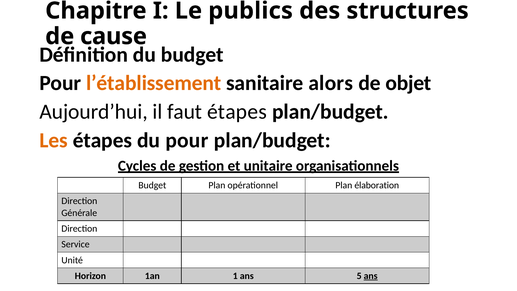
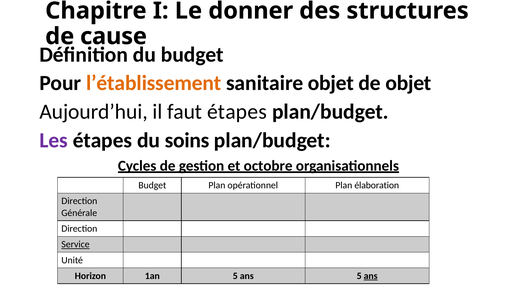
publics: publics -> donner
sanitaire alors: alors -> objet
Les colour: orange -> purple
du pour: pour -> soins
unitaire: unitaire -> octobre
Service underline: none -> present
1an 1: 1 -> 5
